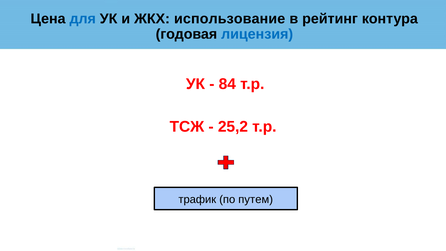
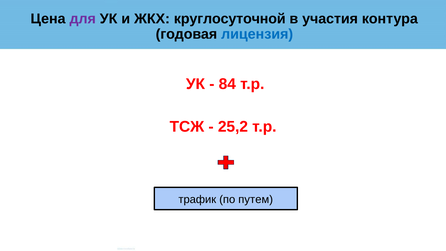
для colour: blue -> purple
использование: использование -> круглосуточной
рейтинг: рейтинг -> участия
